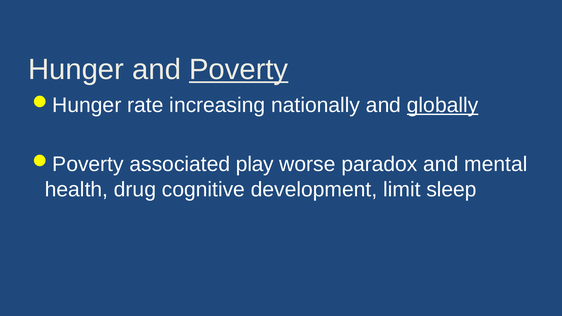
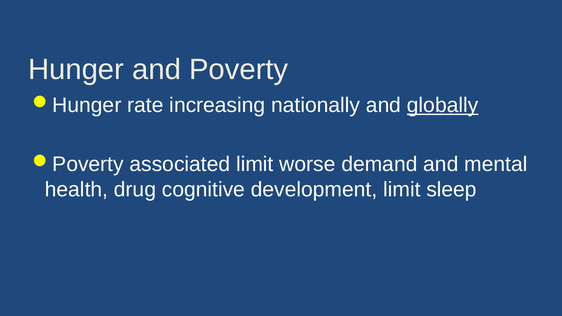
Poverty underline: present -> none
associated play: play -> limit
paradox: paradox -> demand
